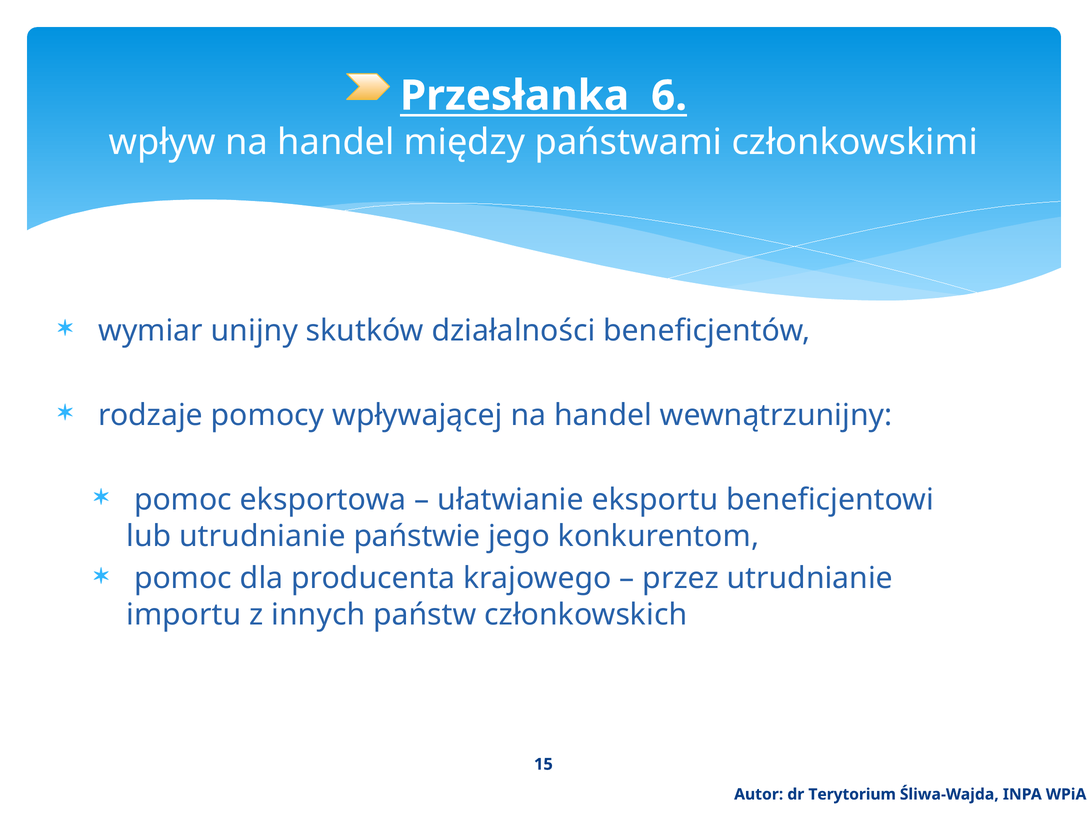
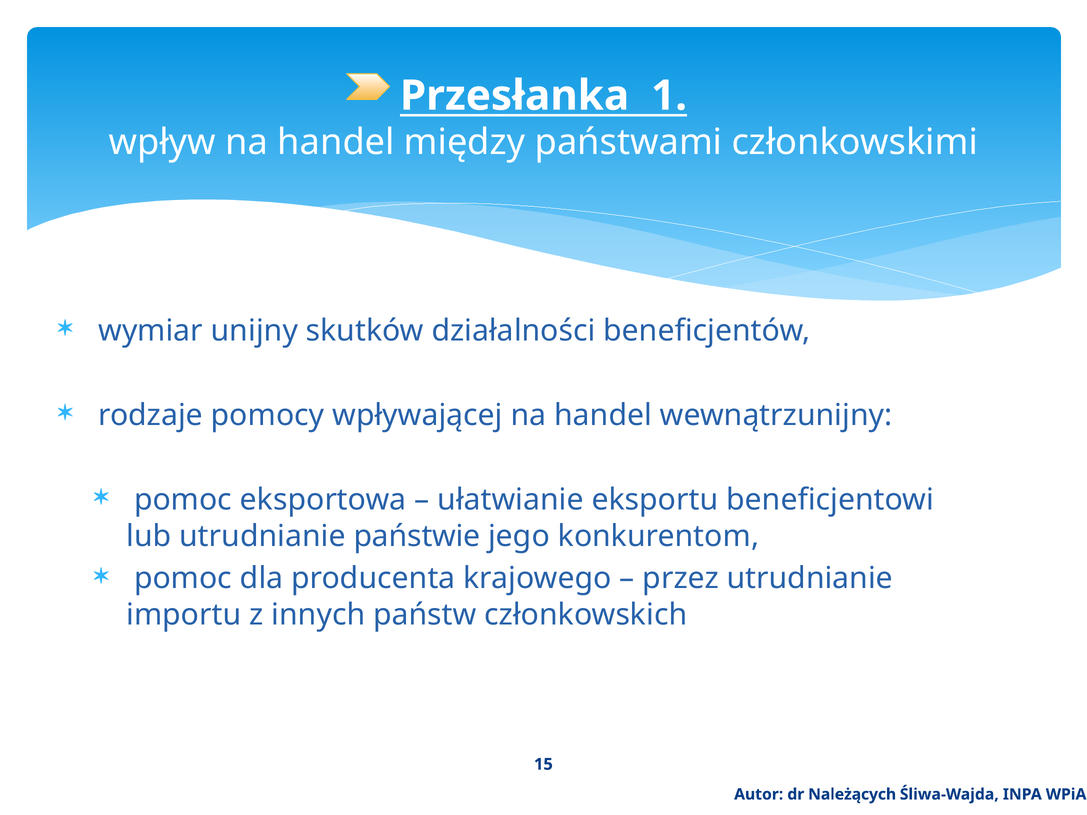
6: 6 -> 1
Terytorium: Terytorium -> Należących
